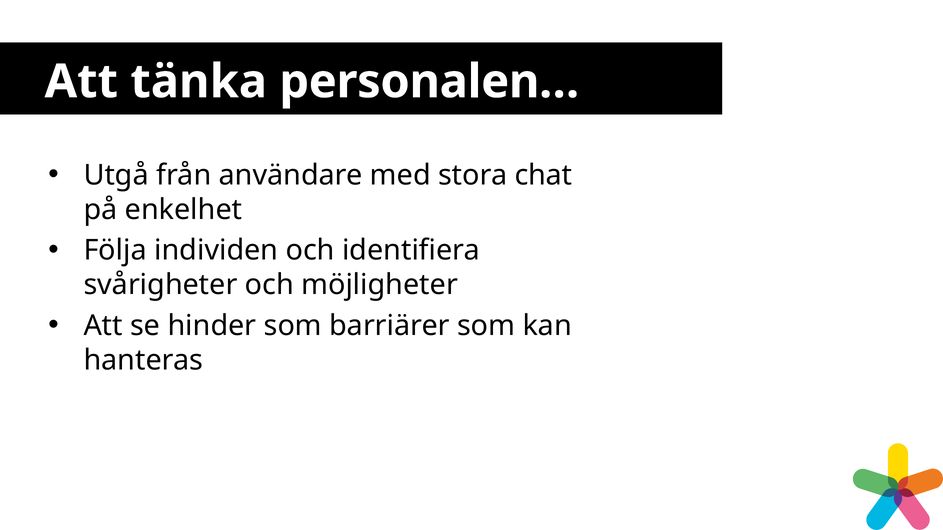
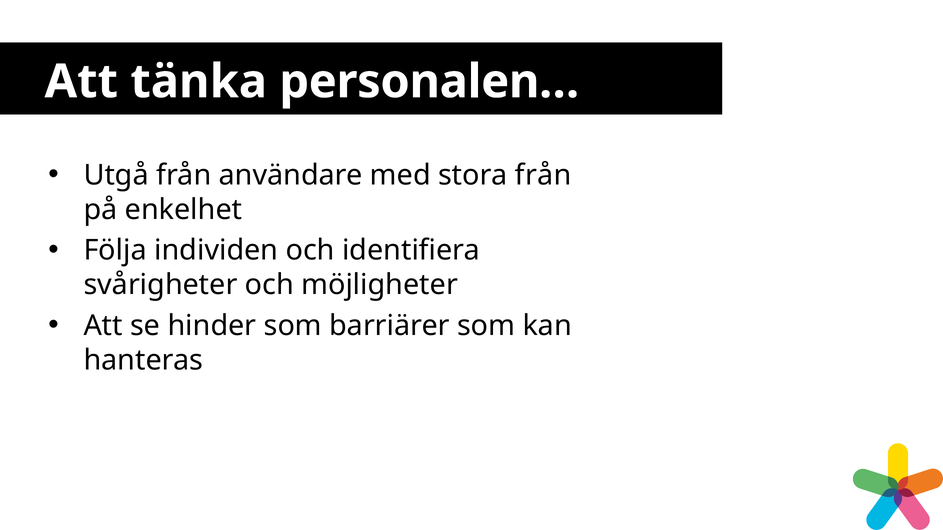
stora chat: chat -> från
